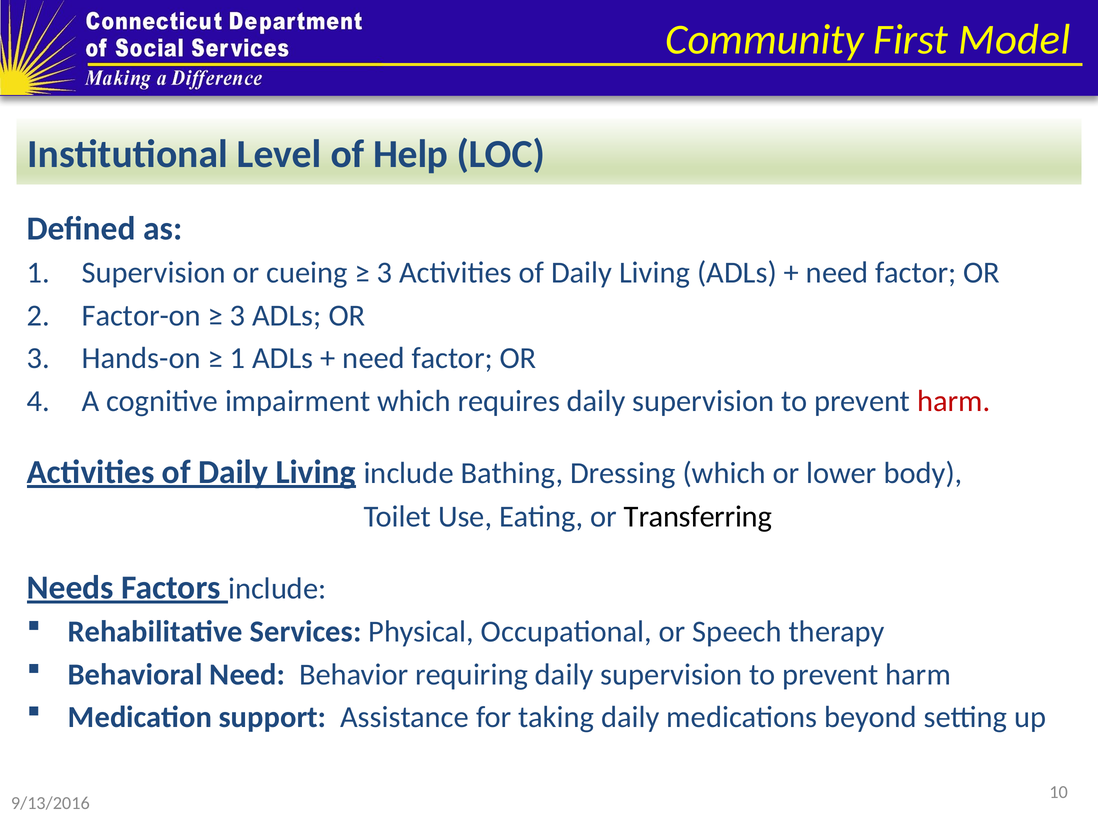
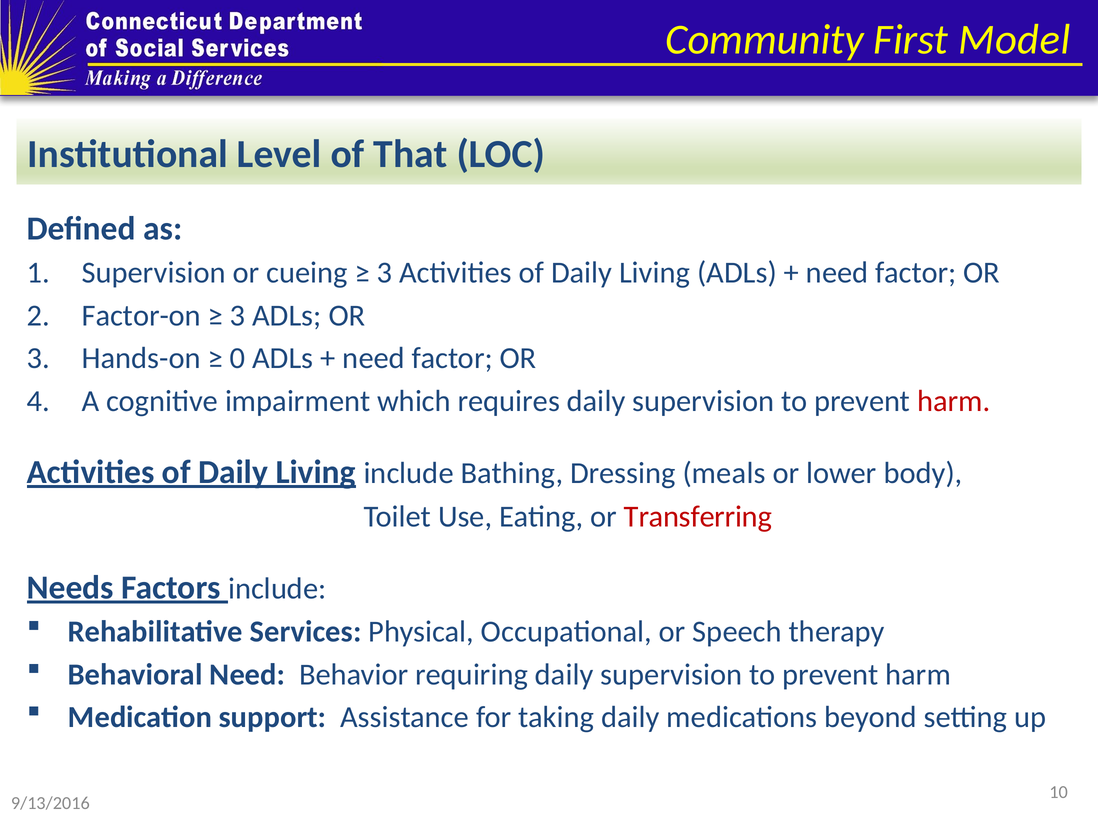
Help: Help -> That
1 at (238, 358): 1 -> 0
Dressing which: which -> meals
Transferring colour: black -> red
